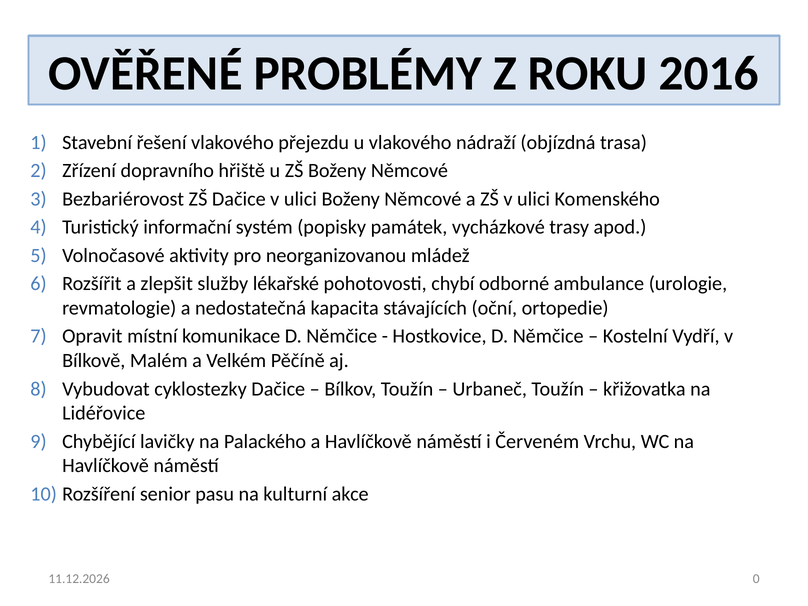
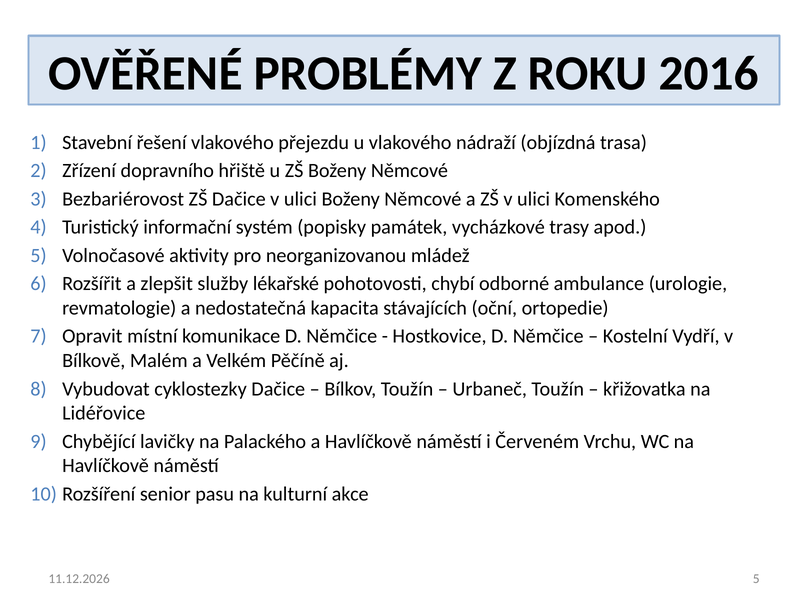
0 at (756, 579): 0 -> 5
